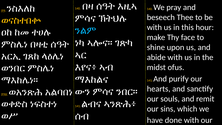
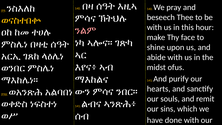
ንልም colour: light blue -> pink
